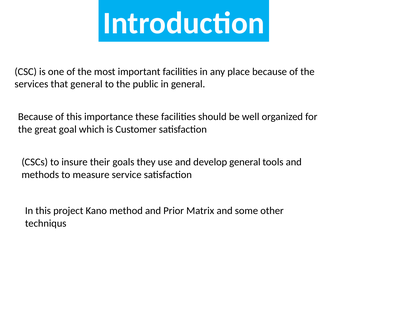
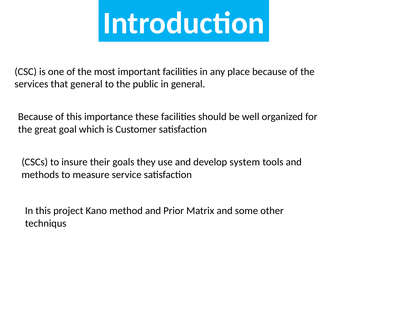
develop general: general -> system
